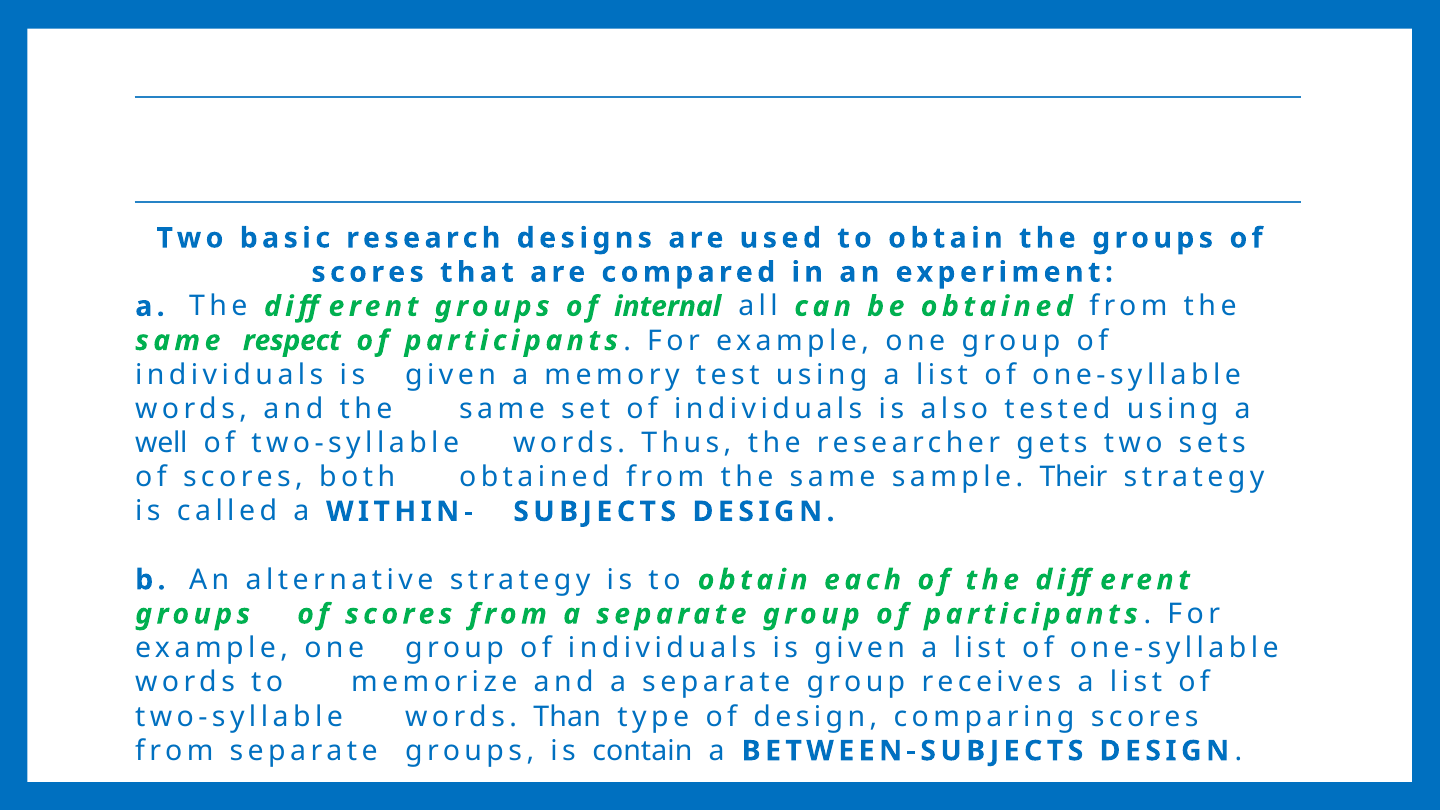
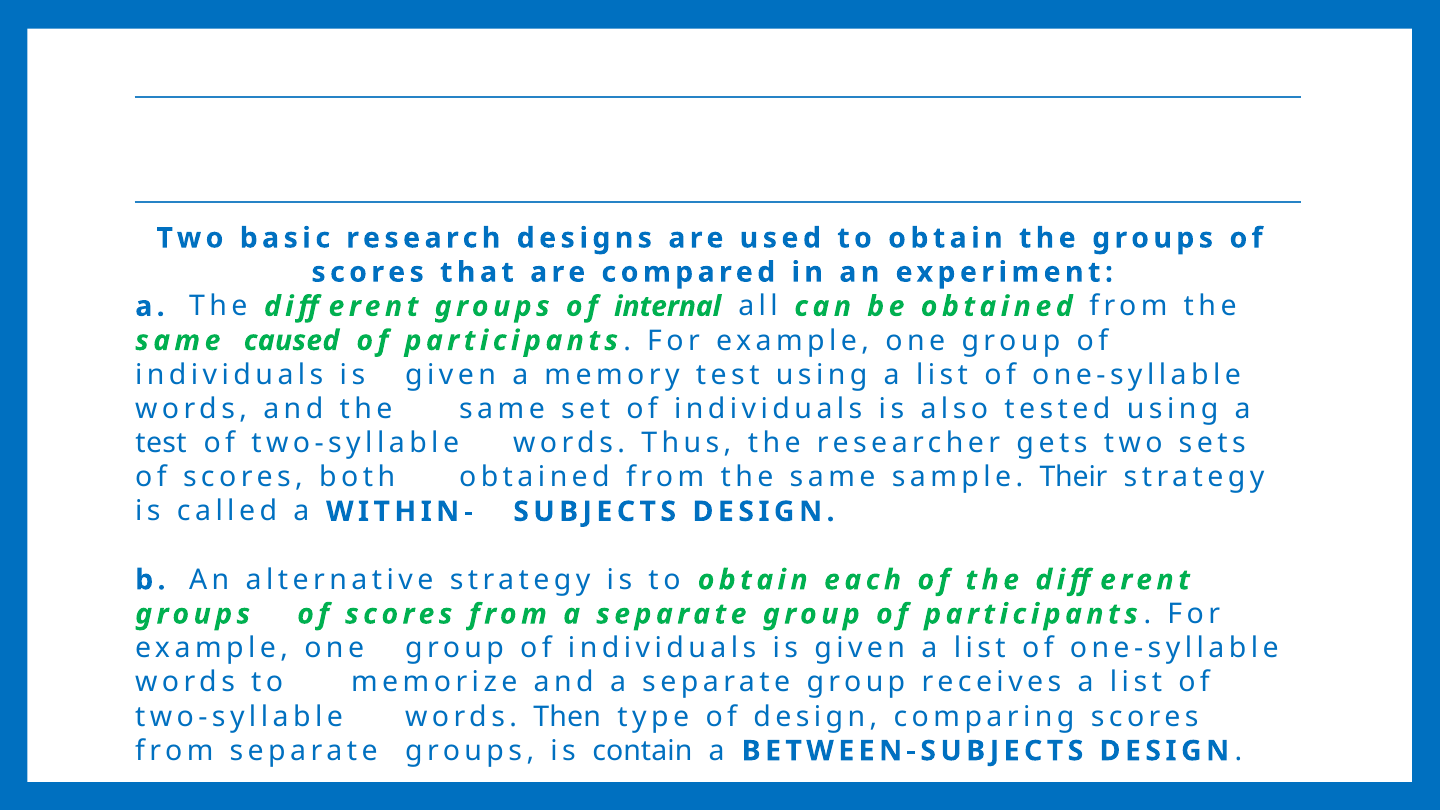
respect: respect -> caused
well at (161, 443): well -> test
Than: Than -> Then
